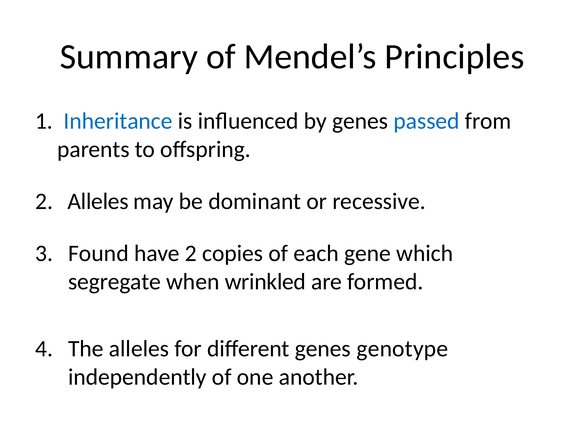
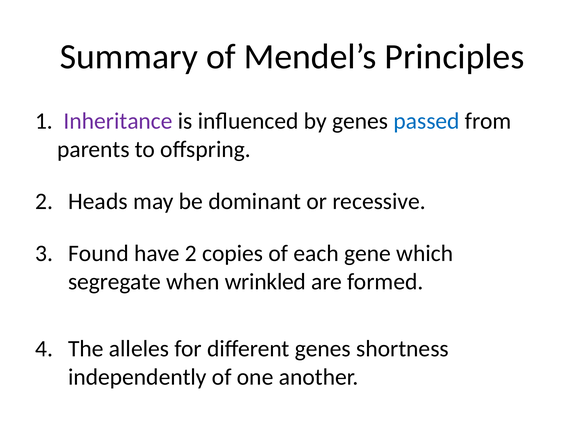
Inheritance colour: blue -> purple
2 Alleles: Alleles -> Heads
genotype: genotype -> shortness
